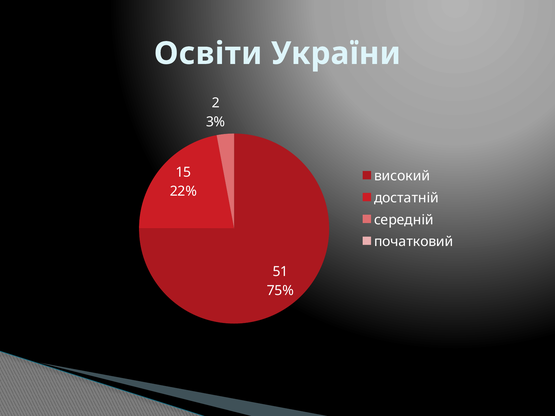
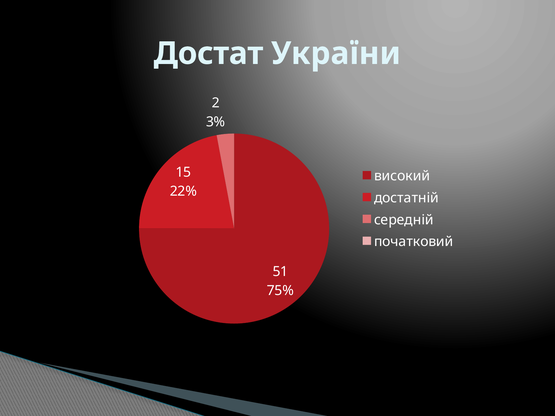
Освіти: Освіти -> Достат
